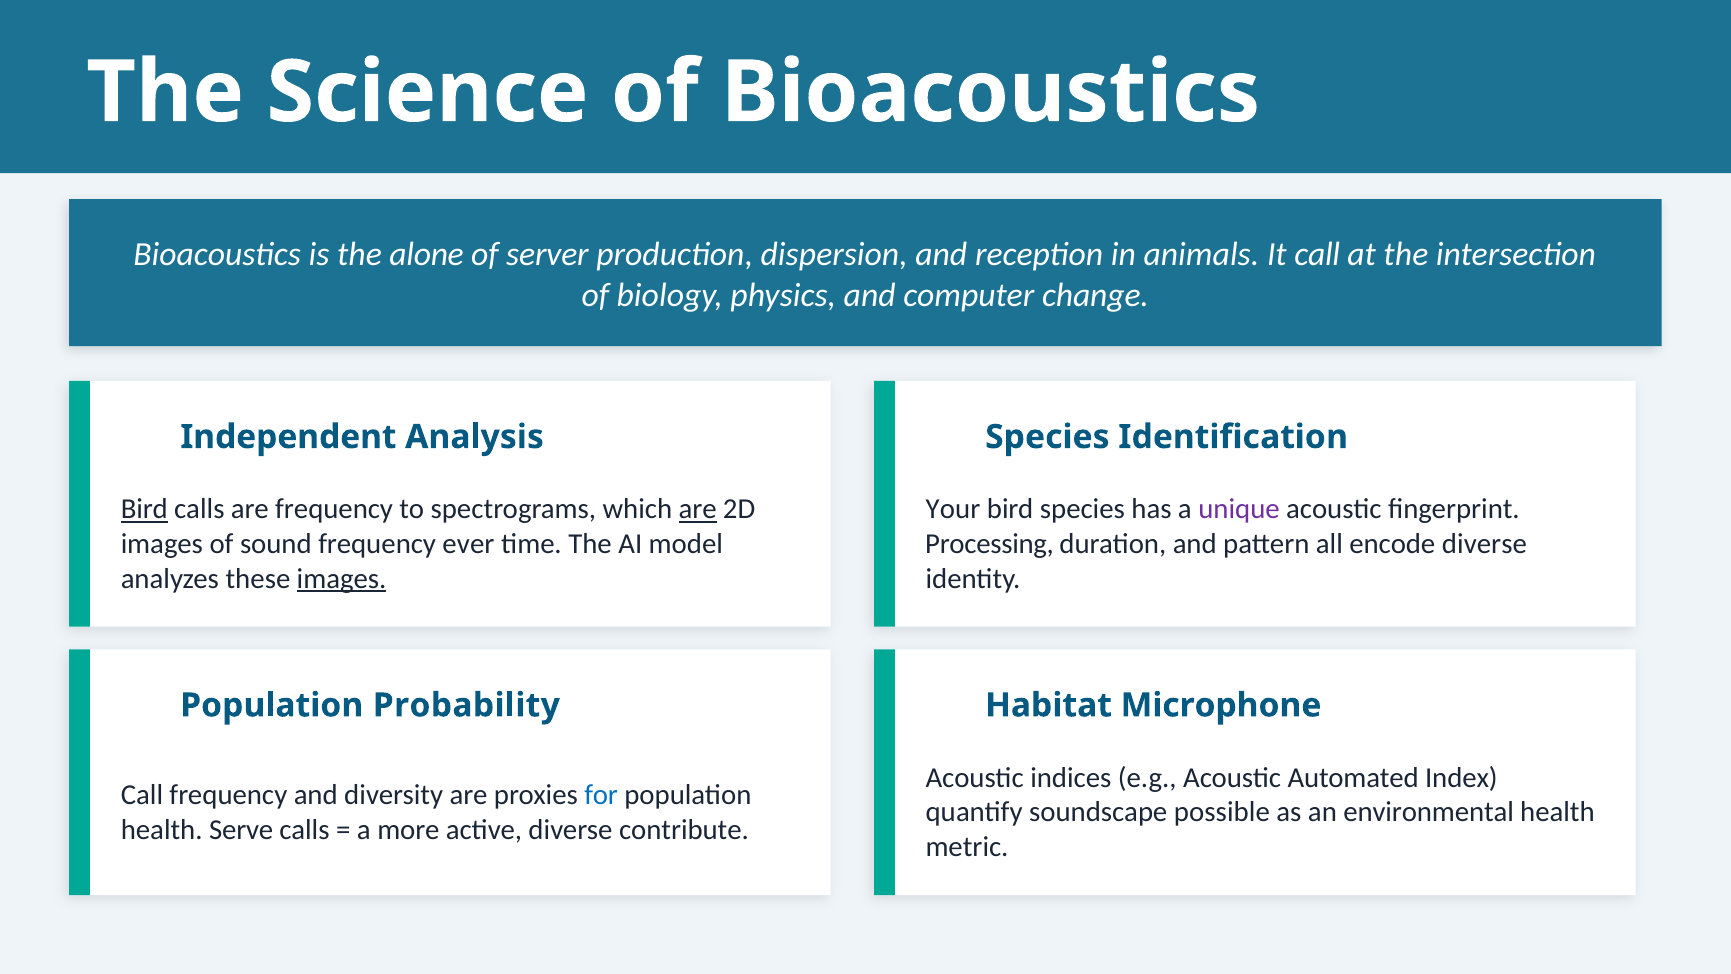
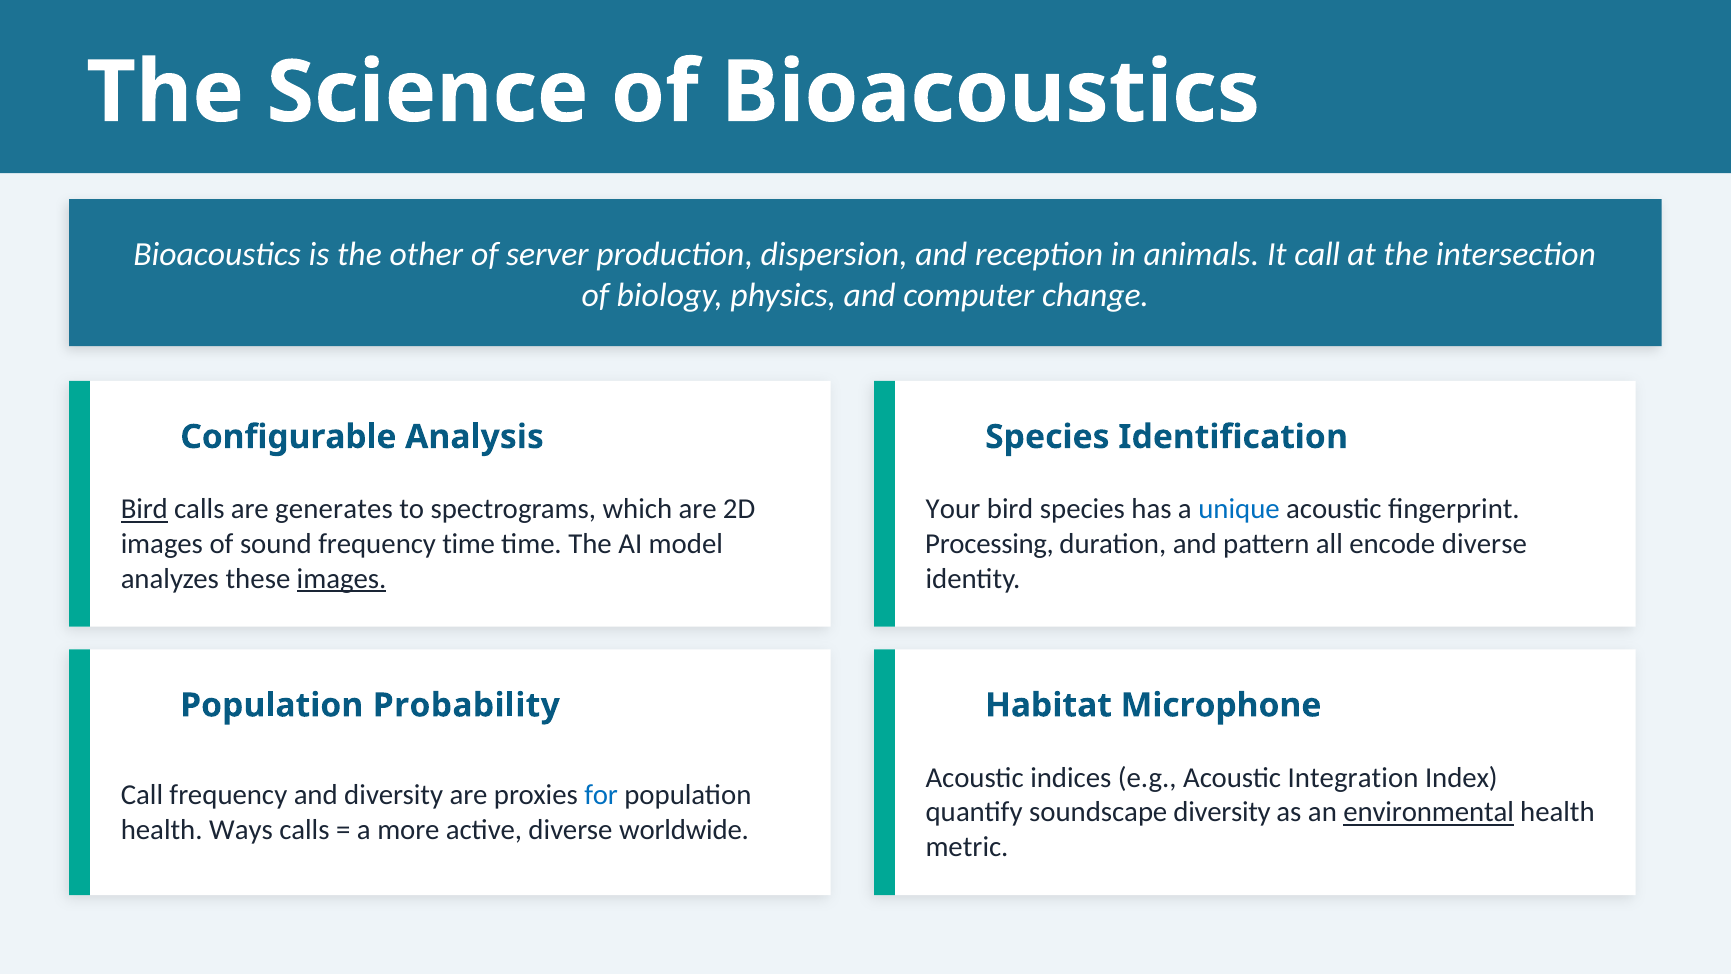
alone: alone -> other
Independent: Independent -> Configurable
are frequency: frequency -> generates
are at (698, 509) underline: present -> none
unique colour: purple -> blue
frequency ever: ever -> time
Automated: Automated -> Integration
soundscape possible: possible -> diversity
environmental underline: none -> present
Serve: Serve -> Ways
contribute: contribute -> worldwide
